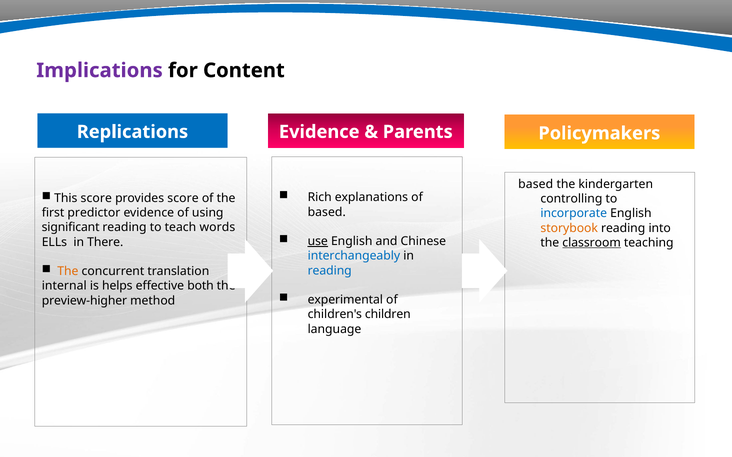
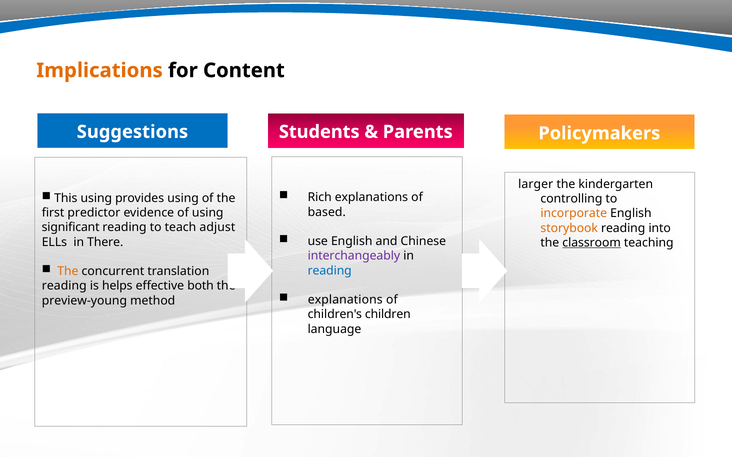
Implications colour: purple -> orange
Replications: Replications -> Suggestions
Evidence at (319, 132): Evidence -> Students
based at (536, 184): based -> larger
This score: score -> using
provides score: score -> using
incorporate colour: blue -> orange
words: words -> adjust
use underline: present -> none
interchangeably colour: blue -> purple
internal at (64, 286): internal -> reading
experimental at (345, 300): experimental -> explanations
preview-higher: preview-higher -> preview-young
